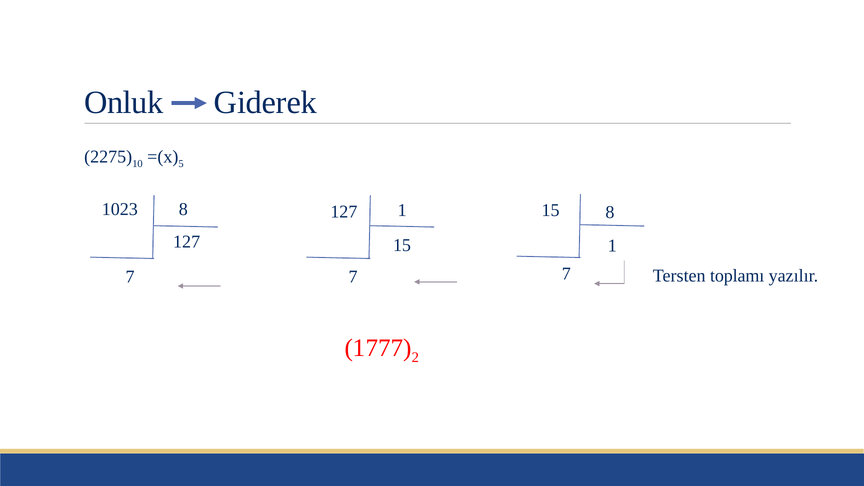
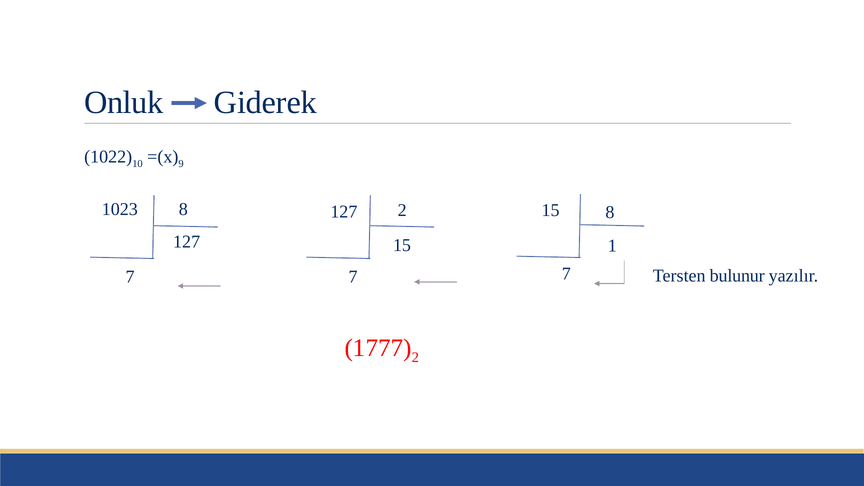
2275: 2275 -> 1022
5: 5 -> 9
8 1: 1 -> 2
toplamı: toplamı -> bulunur
